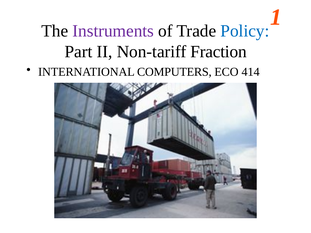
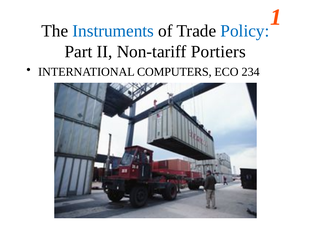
Instruments colour: purple -> blue
Fraction: Fraction -> Portiers
414: 414 -> 234
